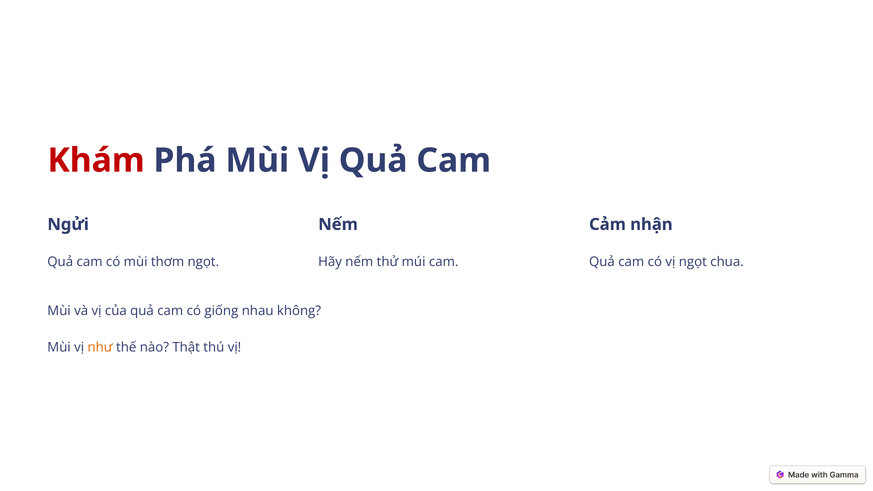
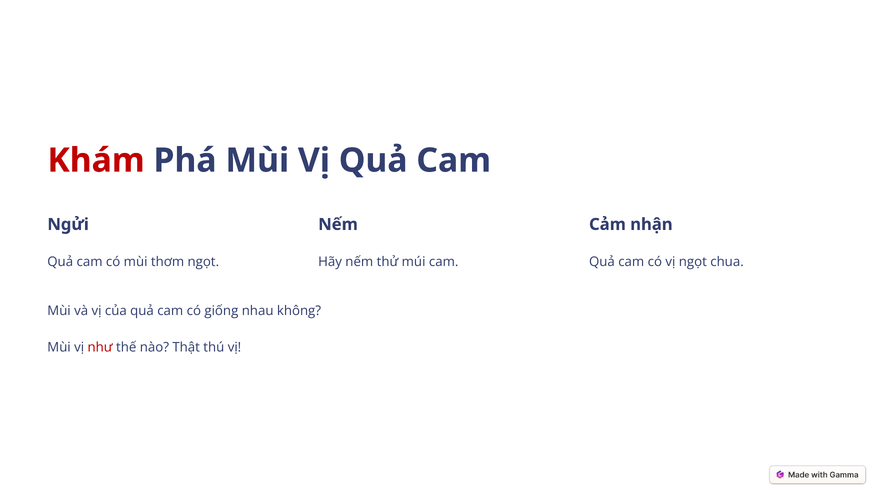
như colour: orange -> red
